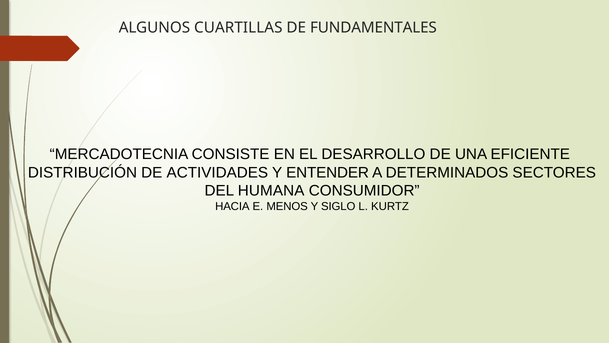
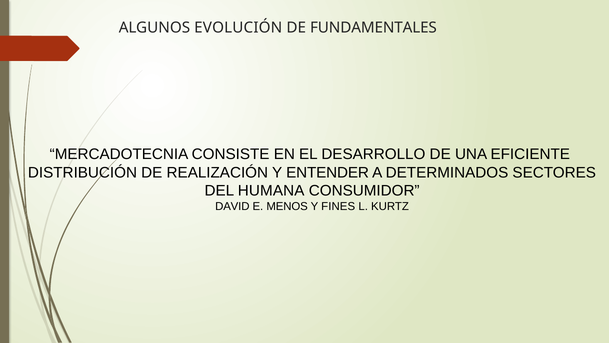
CUARTILLAS: CUARTILLAS -> EVOLUCIÓN
ACTIVIDADES: ACTIVIDADES -> REALIZACIÓN
HACIA: HACIA -> DAVID
SIGLO: SIGLO -> FINES
